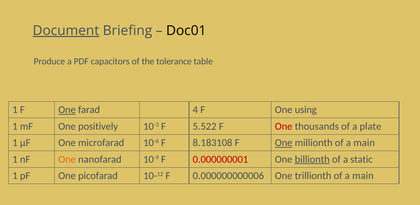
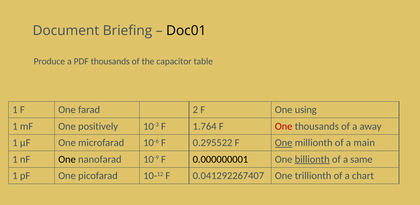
Document underline: present -> none
PDF capacitors: capacitors -> thousands
tolerance: tolerance -> capacitor
One at (67, 110) underline: present -> none
4: 4 -> 2
5.522: 5.522 -> 1.764
plate: plate -> away
8.183108: 8.183108 -> 0.295522
One at (67, 159) colour: orange -> black
0.000000001 colour: red -> black
static: static -> same
0.000000000006: 0.000000000006 -> 0.041292267407
trillionth of a main: main -> chart
